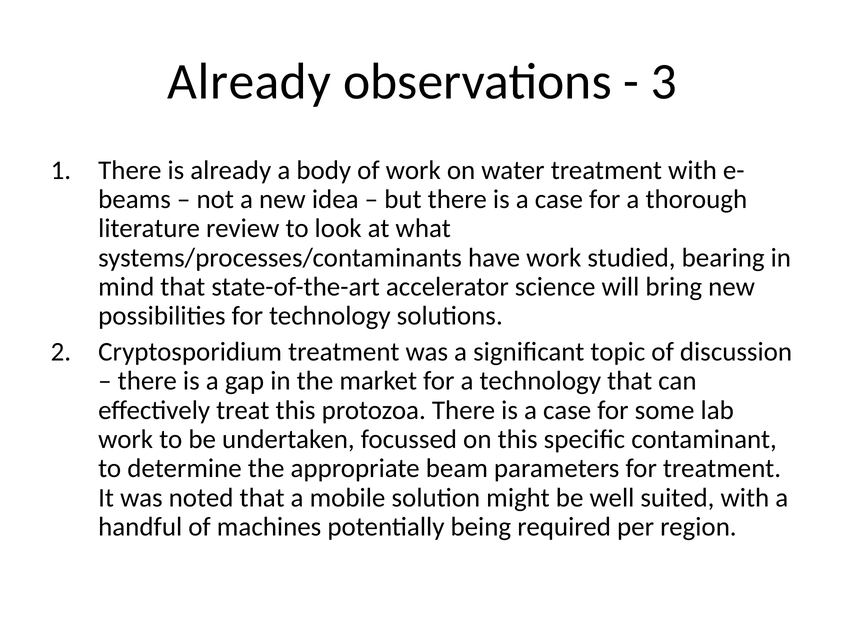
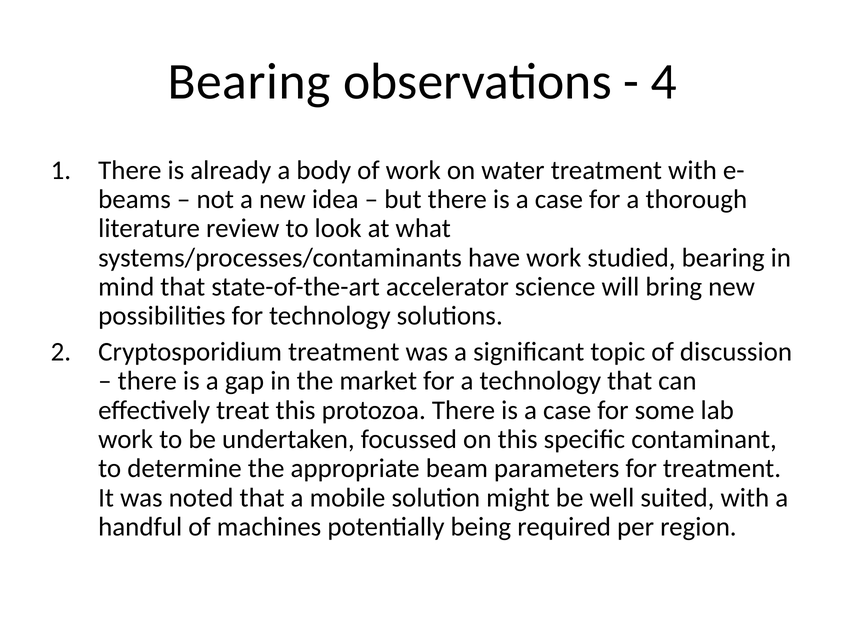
Already at (249, 82): Already -> Bearing
3: 3 -> 4
